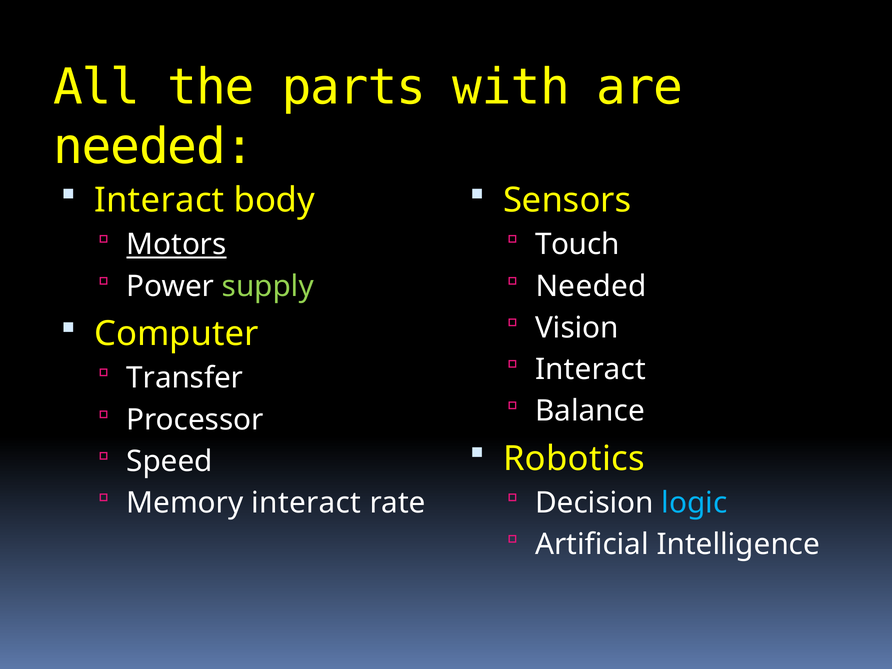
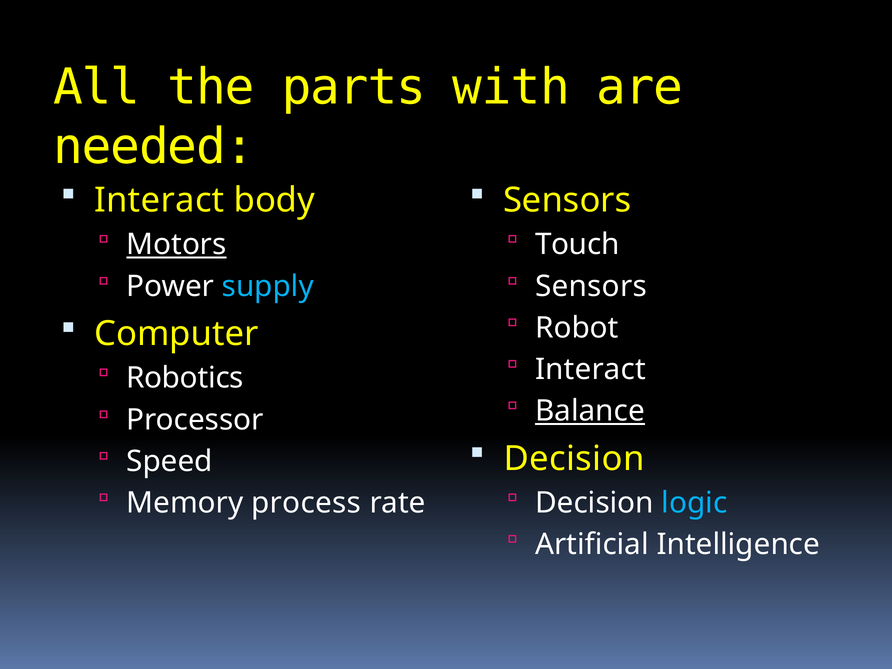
supply colour: light green -> light blue
Needed at (591, 286): Needed -> Sensors
Vision: Vision -> Robot
Transfer: Transfer -> Robotics
Balance underline: none -> present
Robotics at (574, 459): Robotics -> Decision
Memory interact: interact -> process
